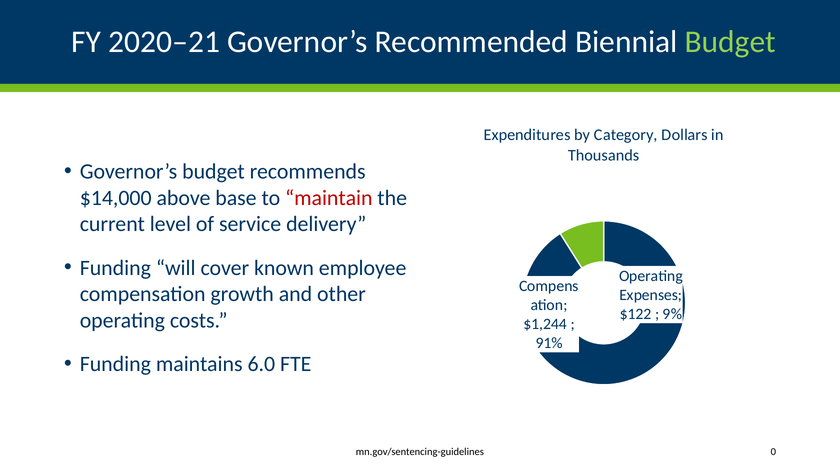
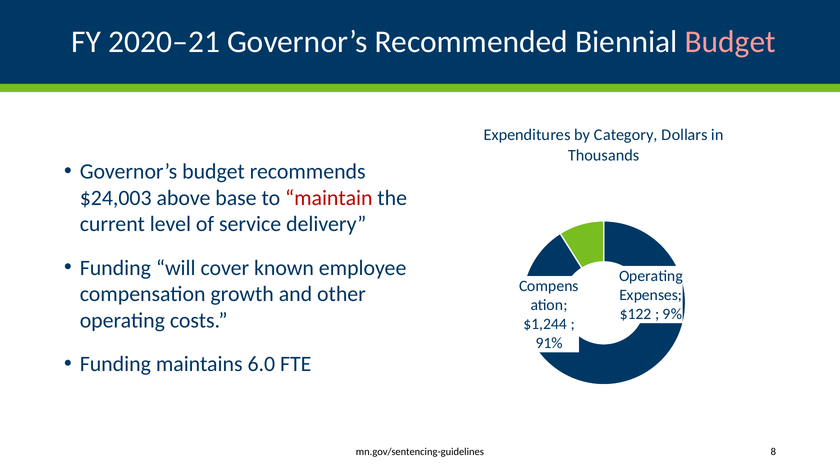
Budget at (730, 42) colour: light green -> pink
$14,000: $14,000 -> $24,003
0: 0 -> 8
